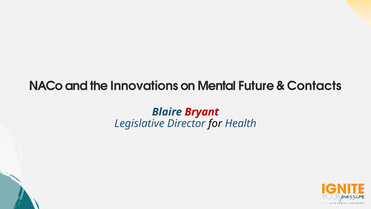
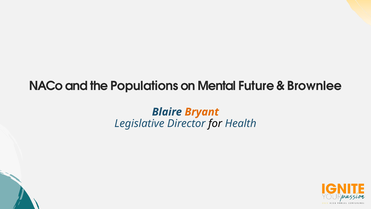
Innovations: Innovations -> Populations
Contacts: Contacts -> Brownlee
Bryant colour: red -> orange
